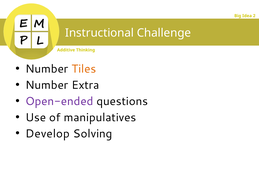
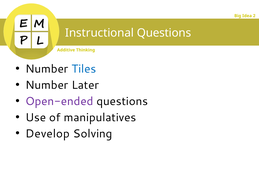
Instructional Challenge: Challenge -> Questions
Tiles colour: orange -> blue
Extra: Extra -> Later
